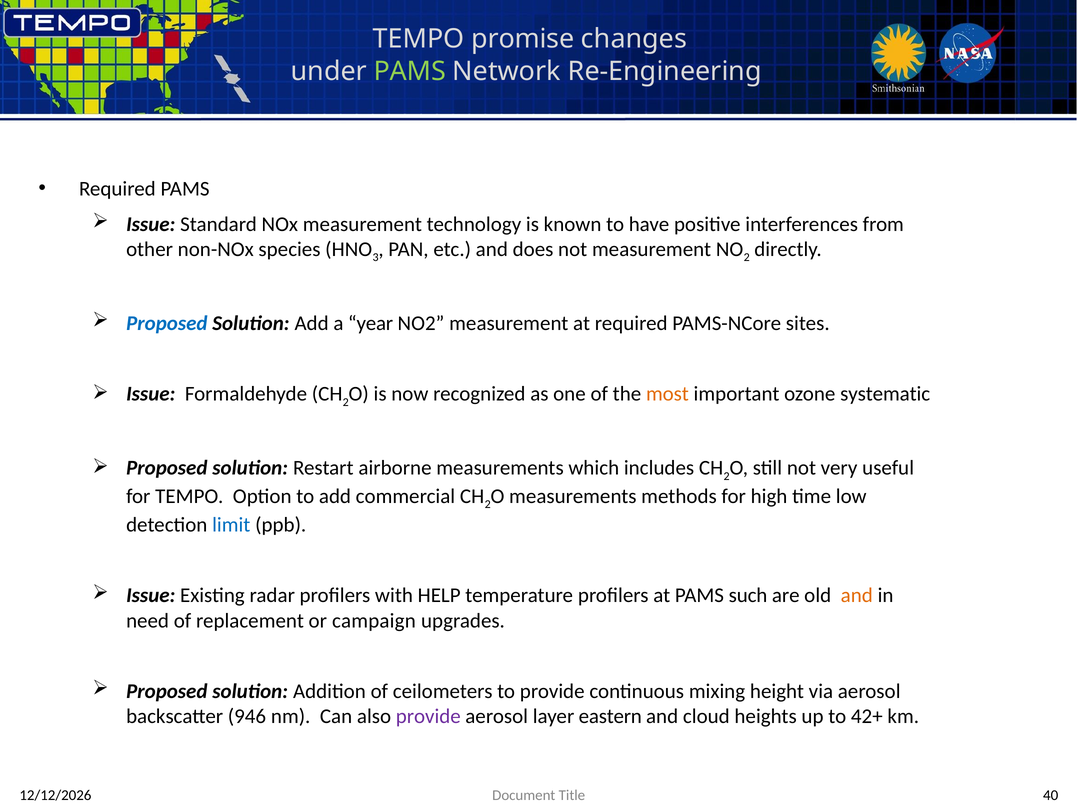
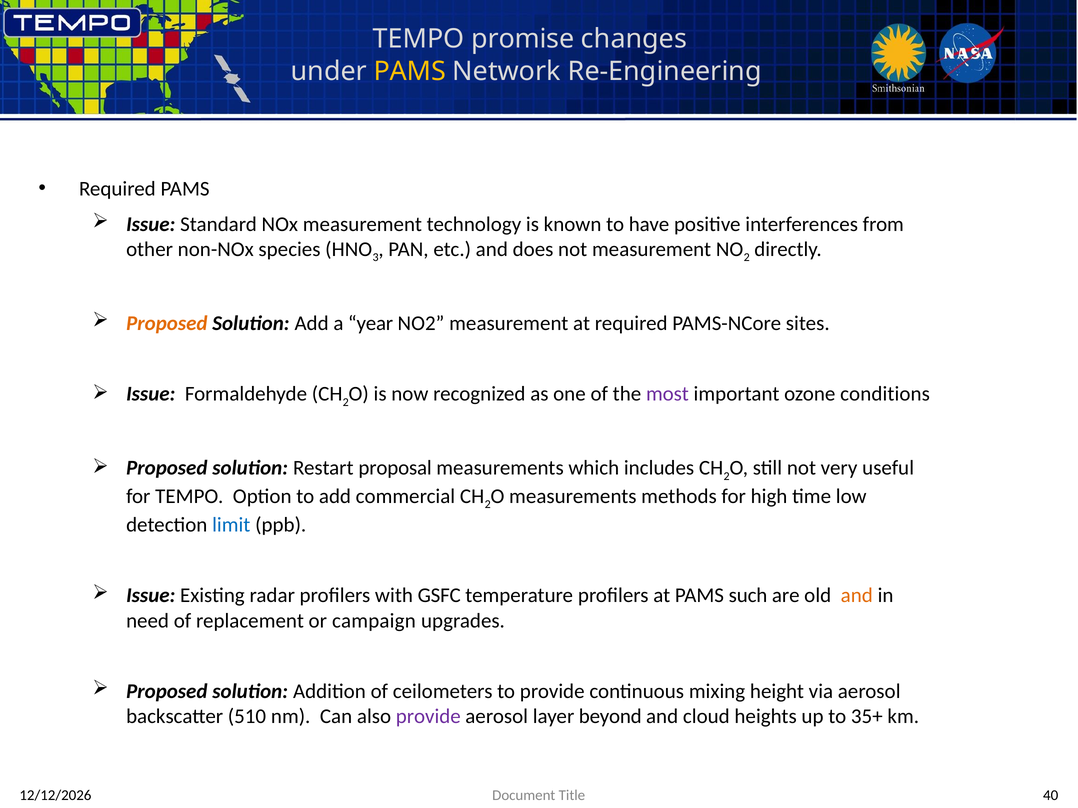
PAMS at (410, 71) colour: light green -> yellow
Proposed at (167, 324) colour: blue -> orange
most colour: orange -> purple
systematic: systematic -> conditions
airborne: airborne -> proposal
HELP: HELP -> GSFC
946: 946 -> 510
eastern: eastern -> beyond
42+: 42+ -> 35+
